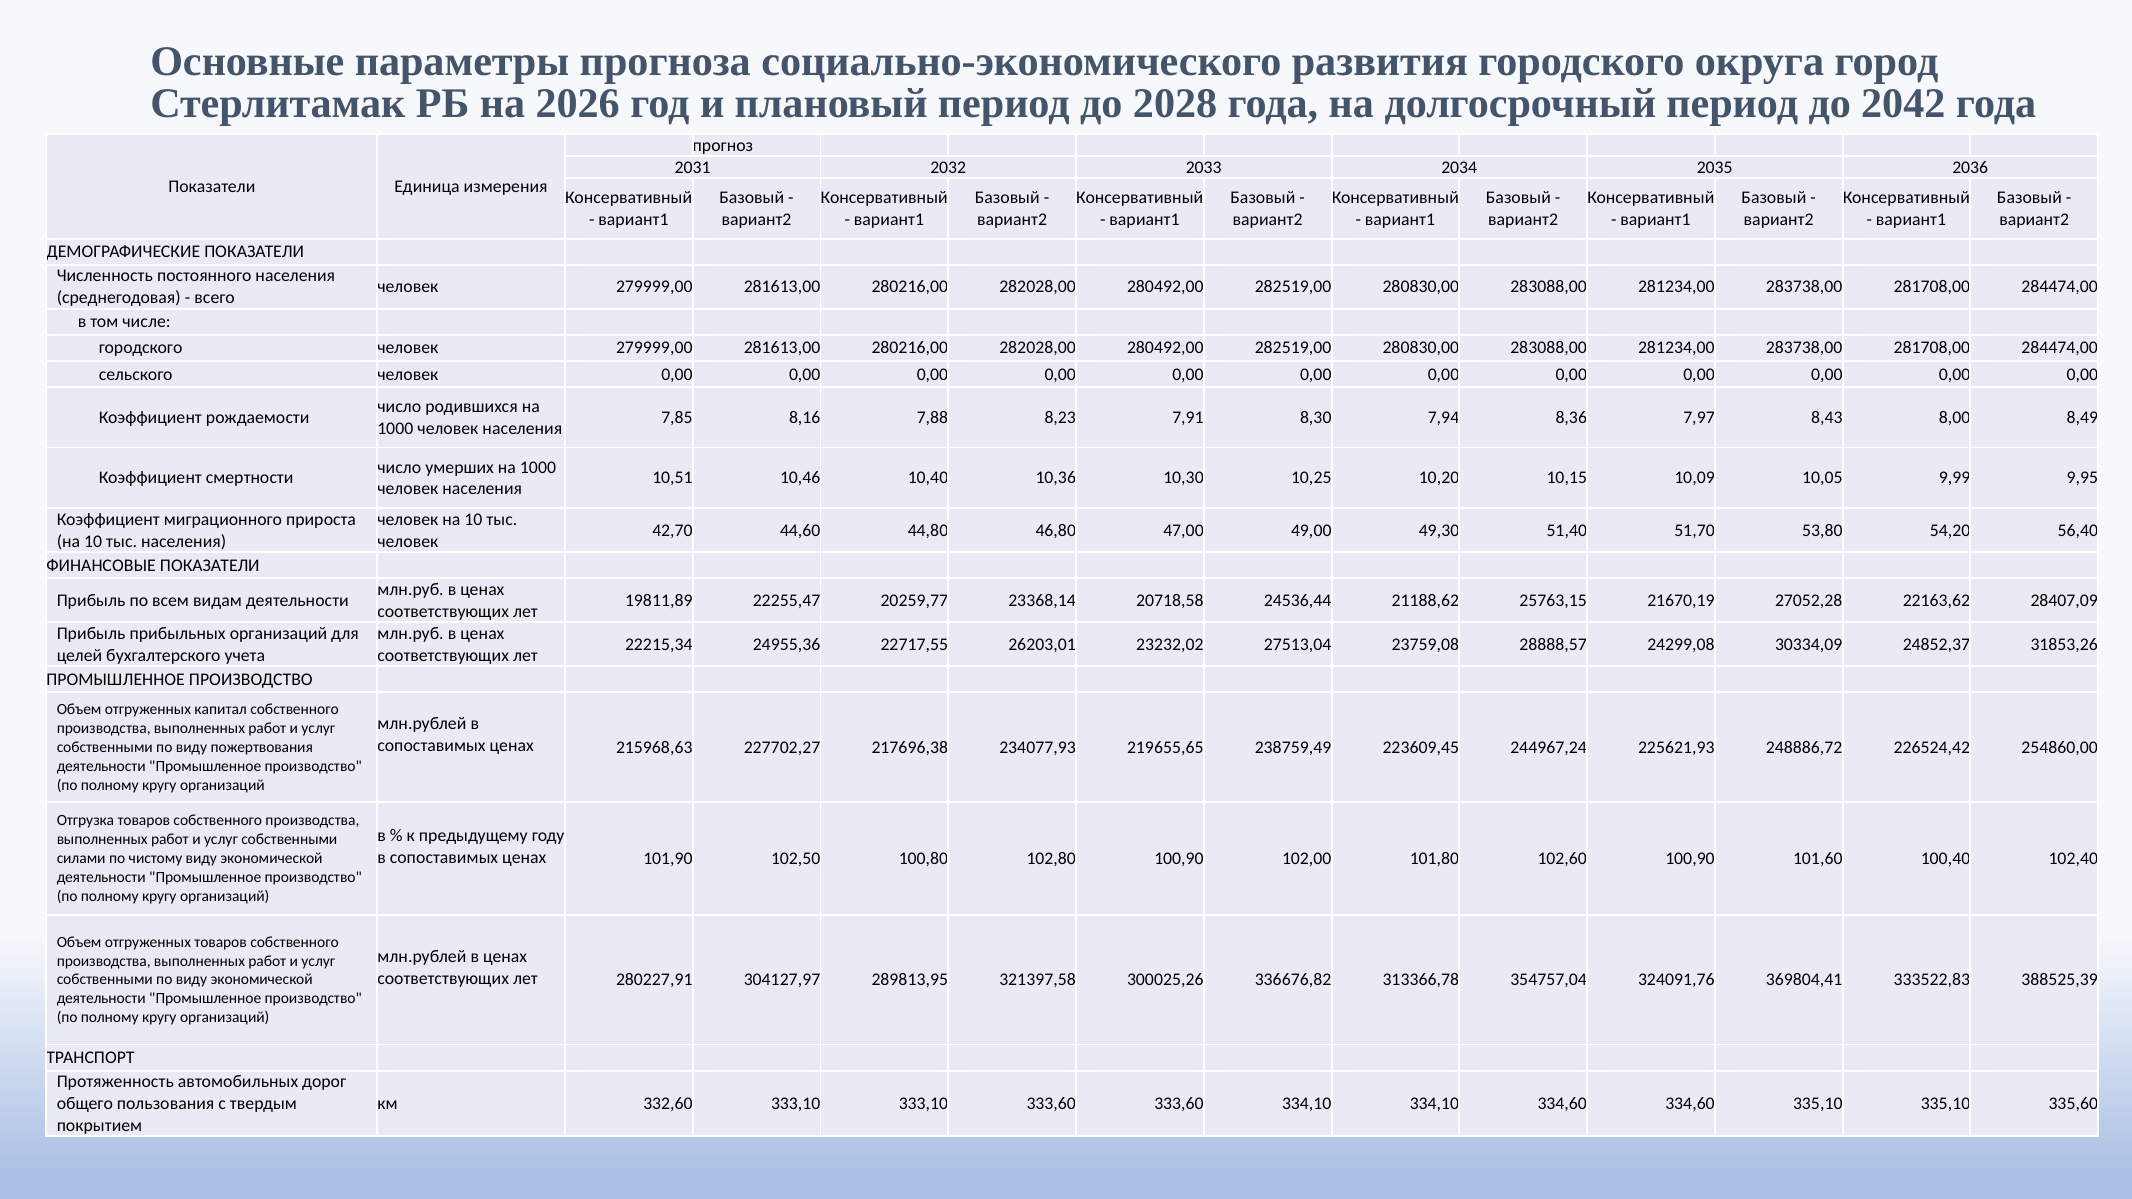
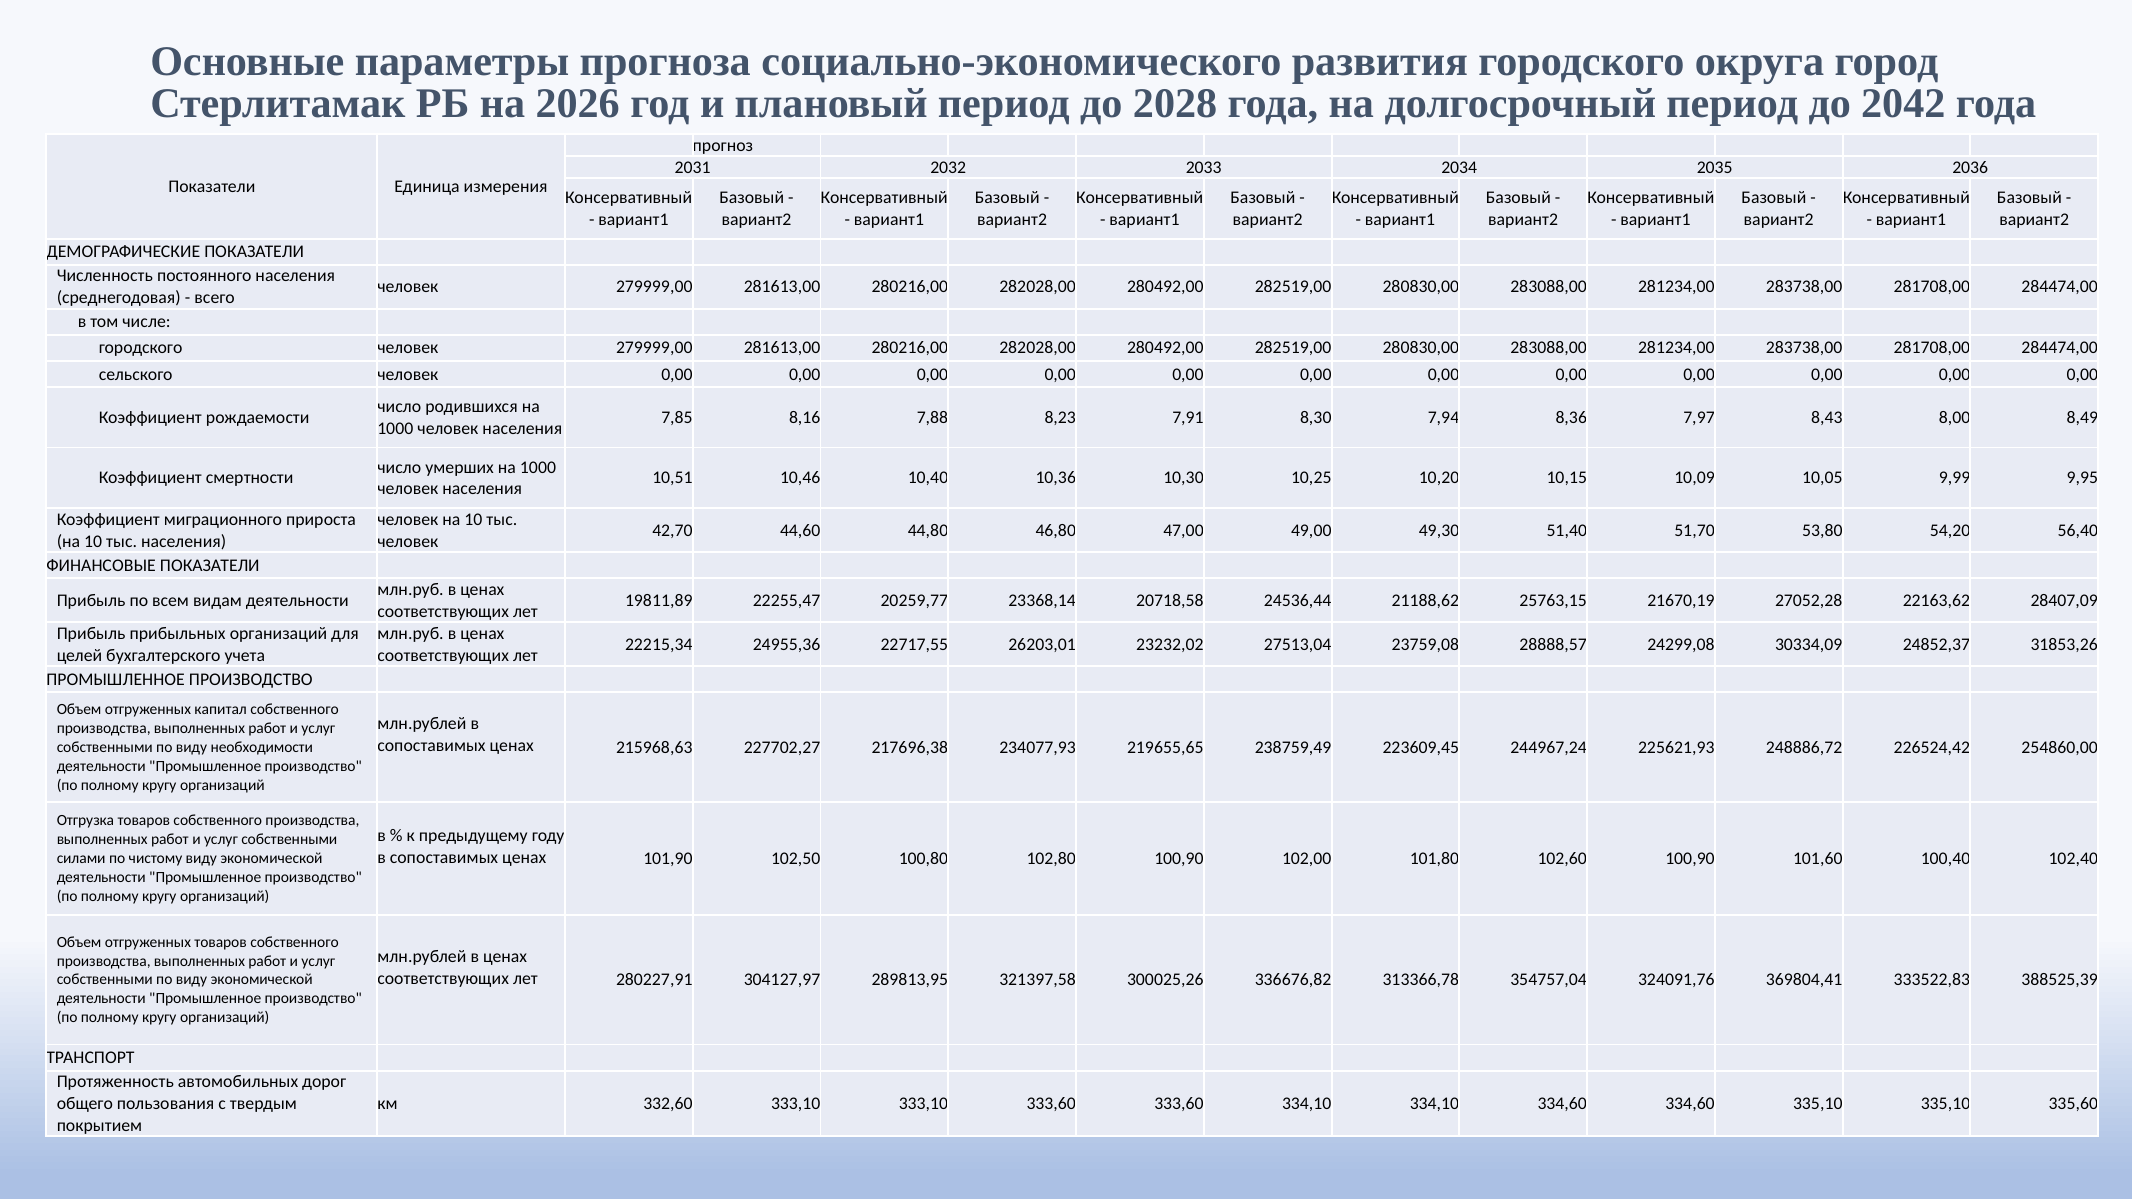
пожертвования: пожертвования -> необходимости
